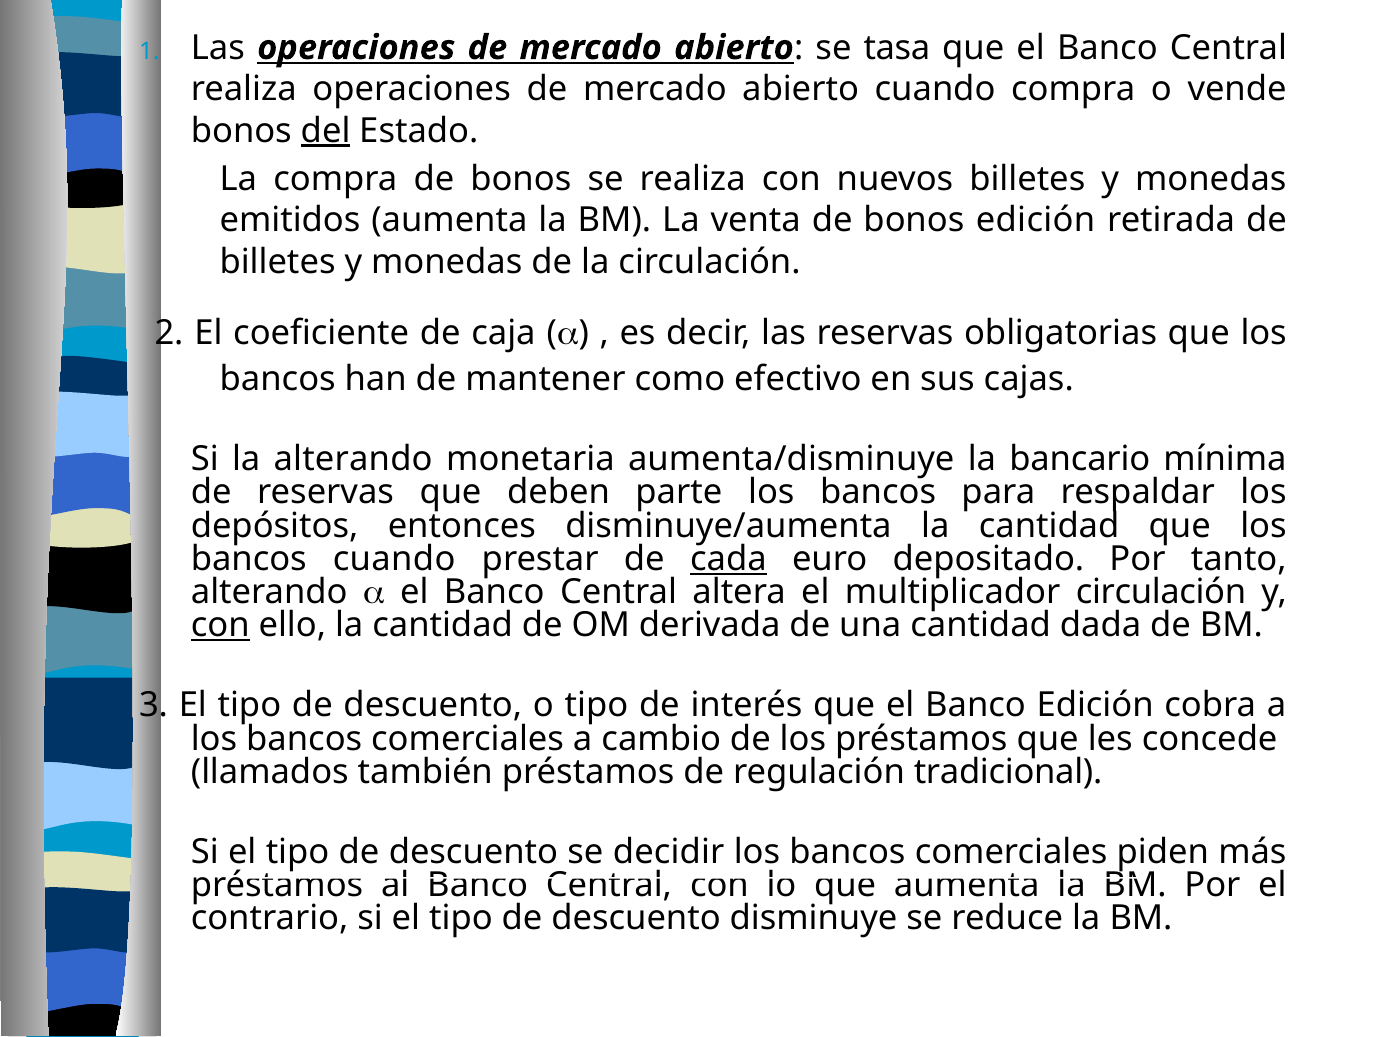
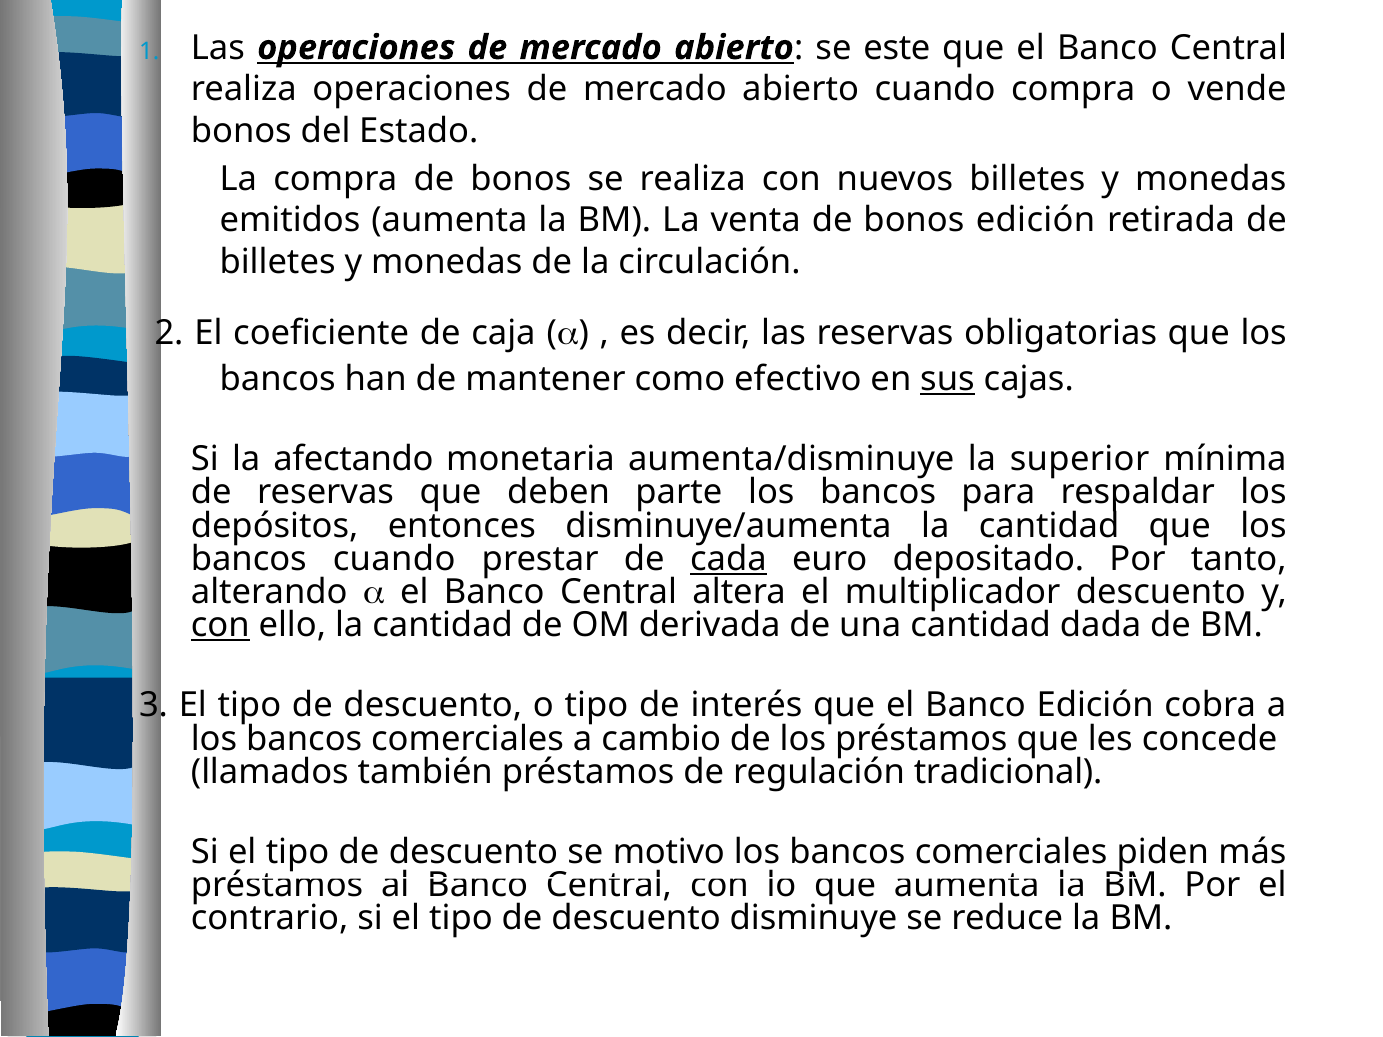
tasa: tasa -> este
del underline: present -> none
sus underline: none -> present
la alterando: alterando -> afectando
bancario: bancario -> superior
multiplicador circulación: circulación -> descuento
decidir: decidir -> motivo
